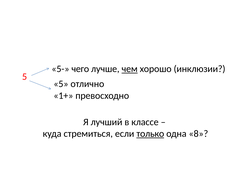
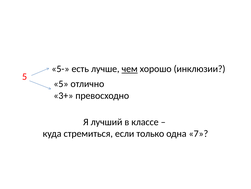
чего: чего -> есть
1+: 1+ -> 3+
только underline: present -> none
8: 8 -> 7
